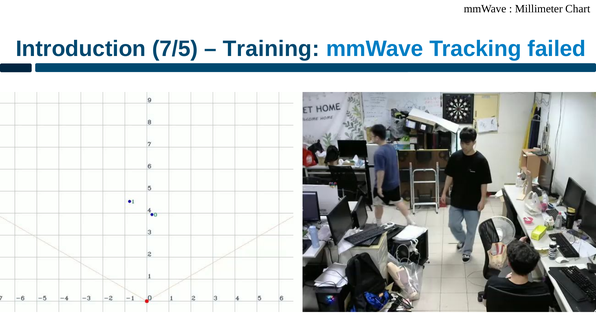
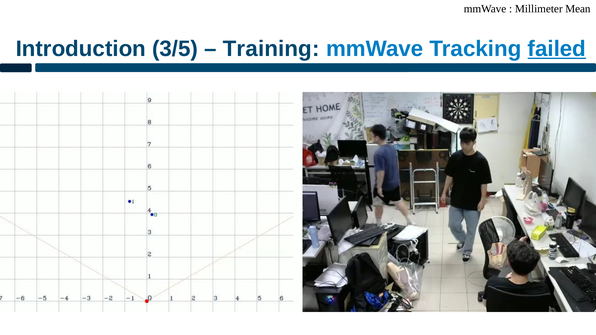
Chart: Chart -> Mean
7/5: 7/5 -> 3/5
failed underline: none -> present
